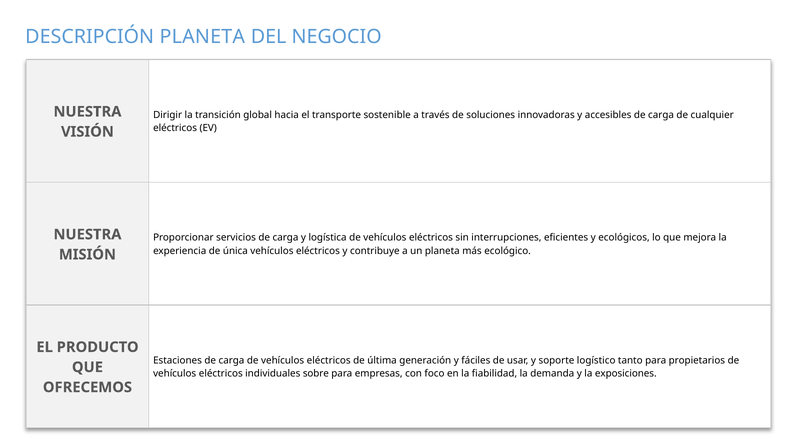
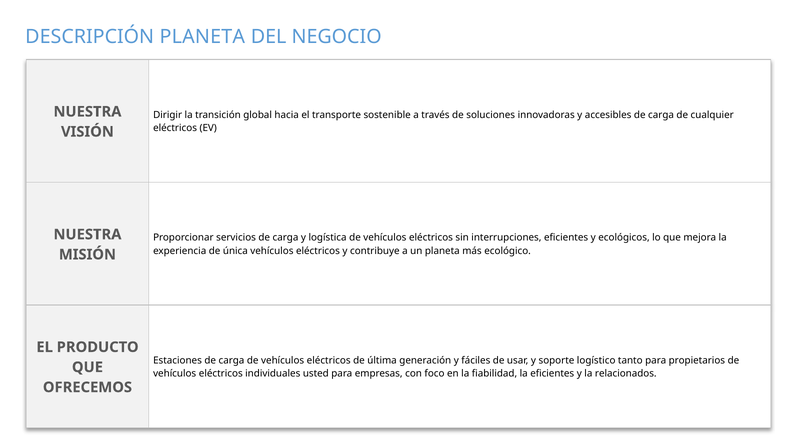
sobre: sobre -> usted
la demanda: demanda -> eficientes
exposiciones: exposiciones -> relacionados
